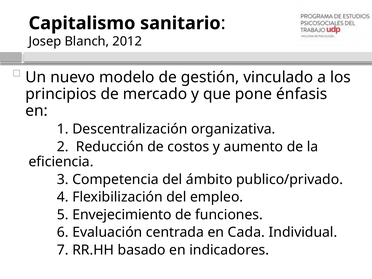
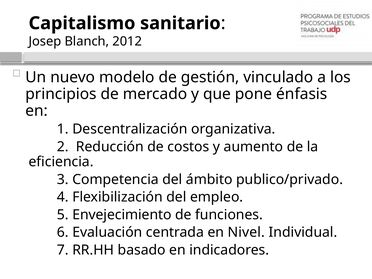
Cada: Cada -> Nivel
